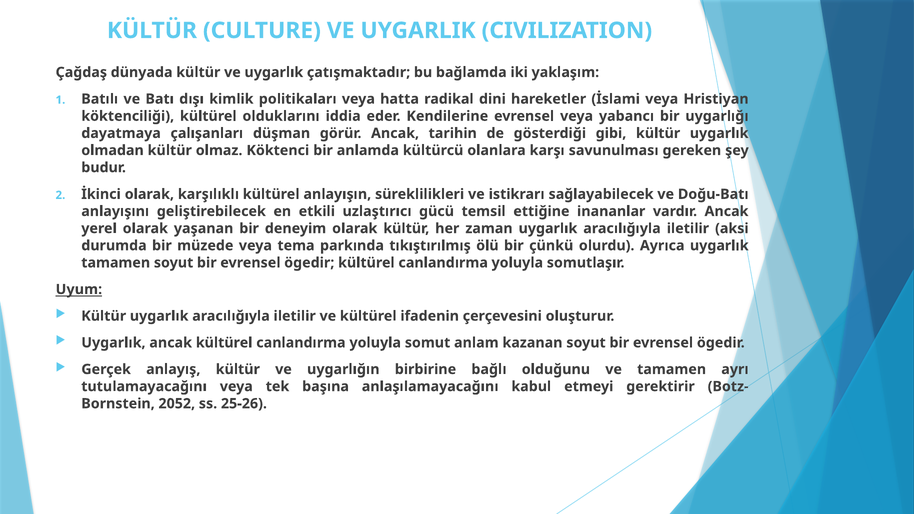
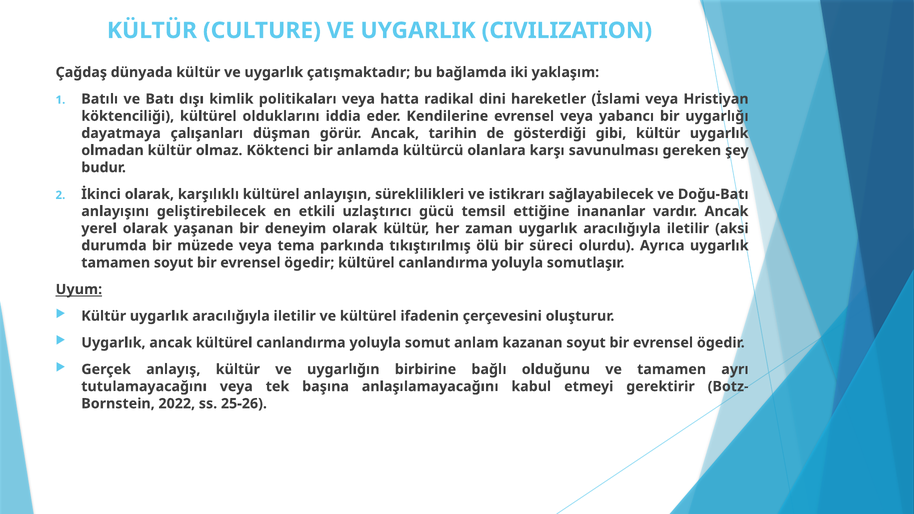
çünkü: çünkü -> süreci
2052: 2052 -> 2022
